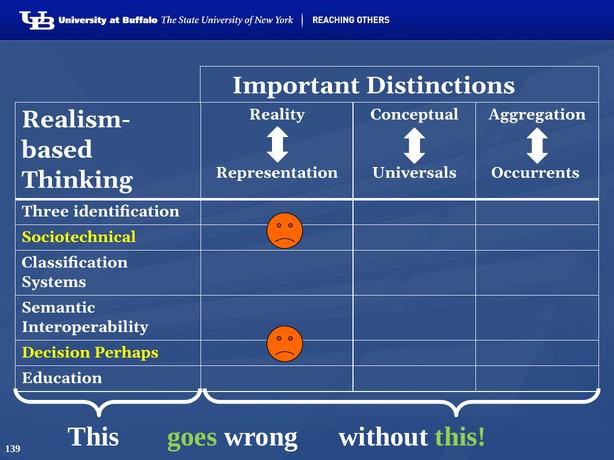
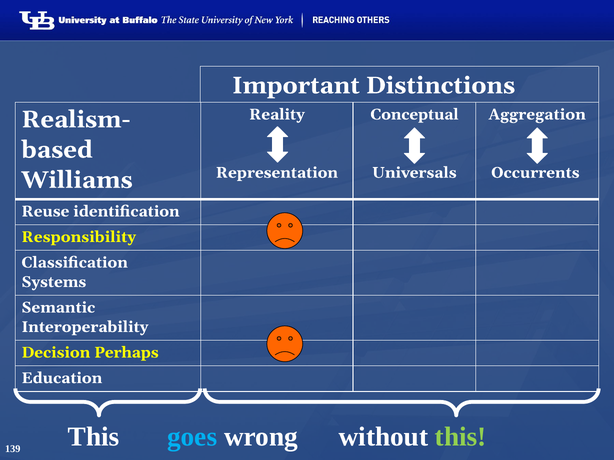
Thinking: Thinking -> Williams
Three: Three -> Reuse
Sociotechnical: Sociotechnical -> Responsibility
goes colour: light green -> light blue
